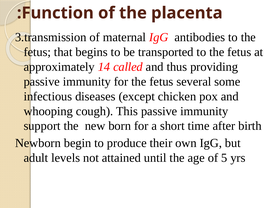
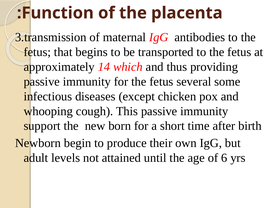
called: called -> which
5: 5 -> 6
